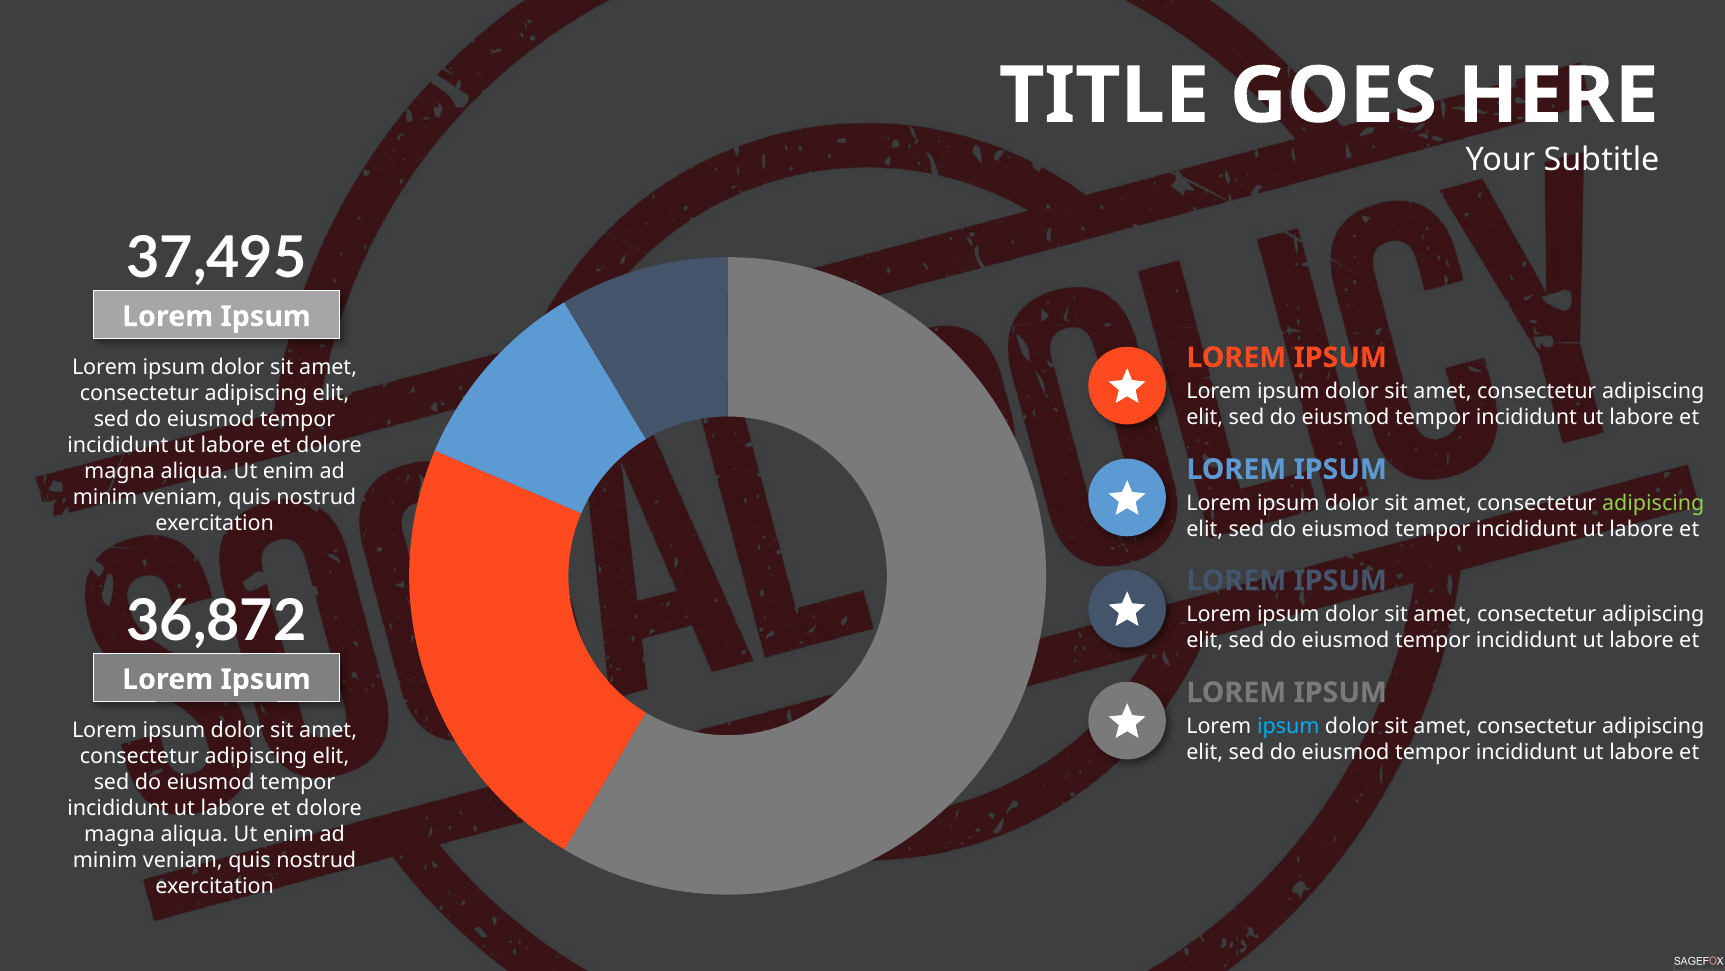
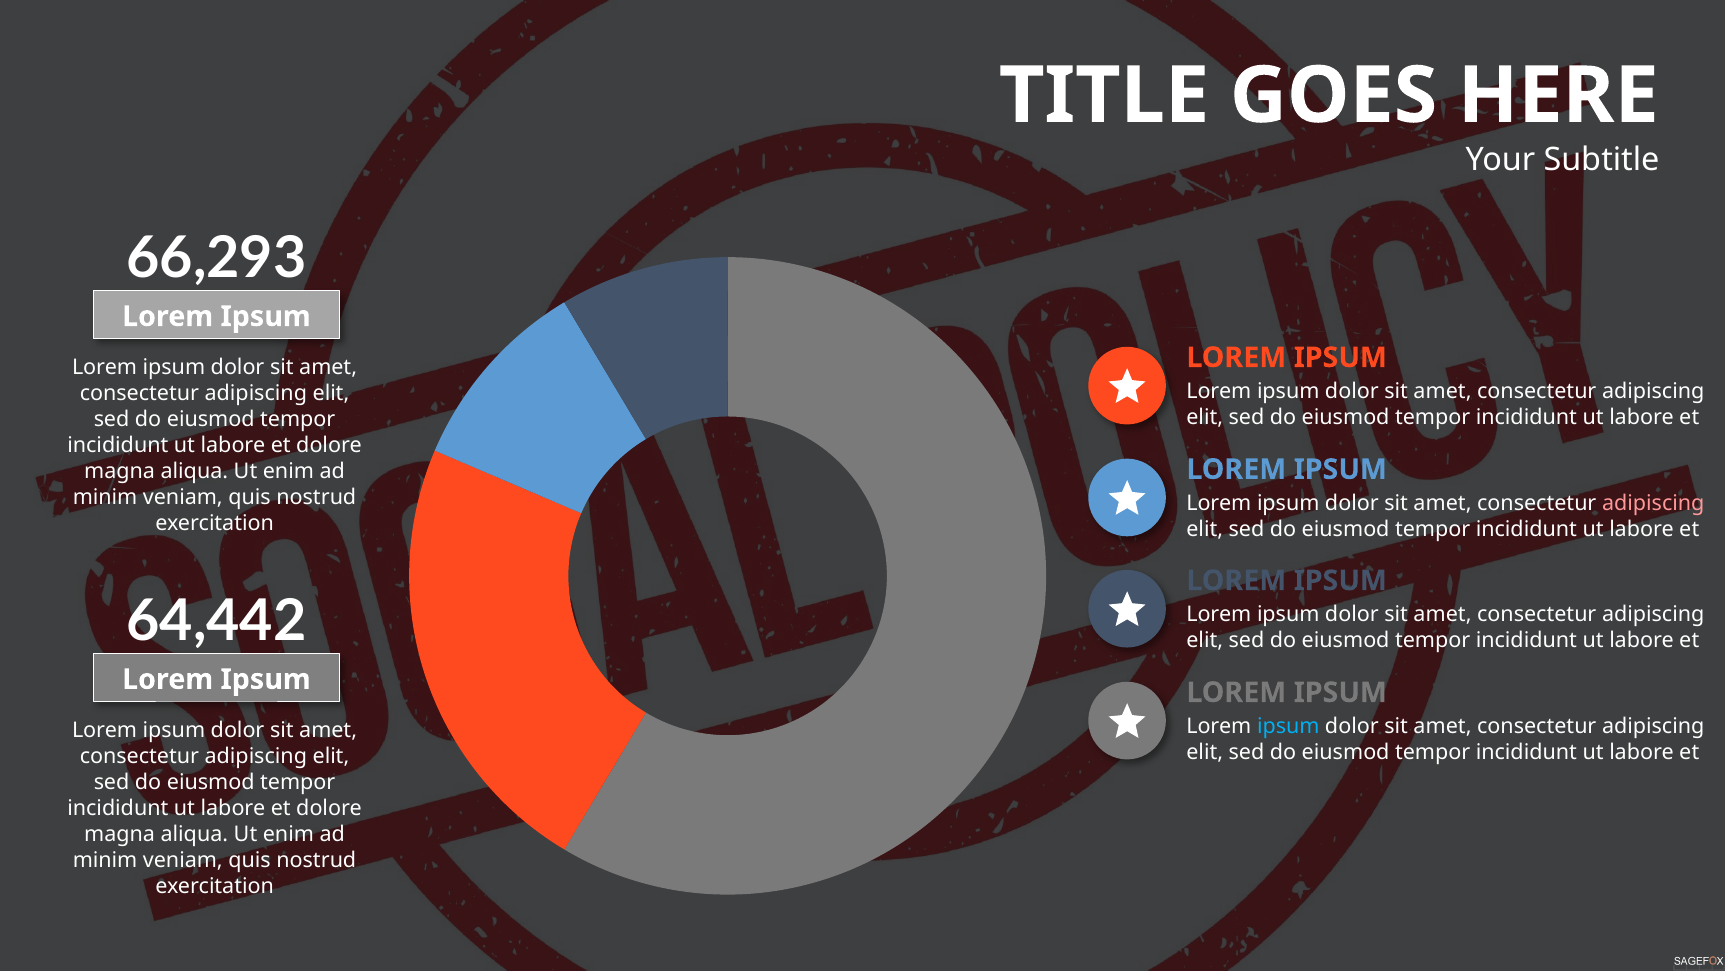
37,495: 37,495 -> 66,293
adipiscing at (1653, 503) colour: light green -> pink
36,872: 36,872 -> 64,442
